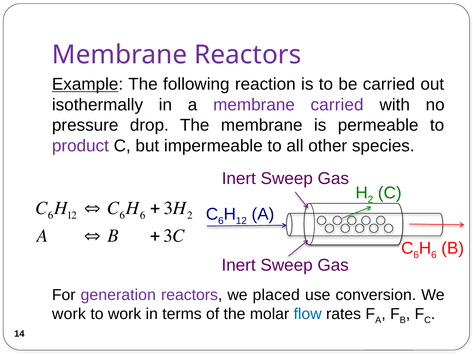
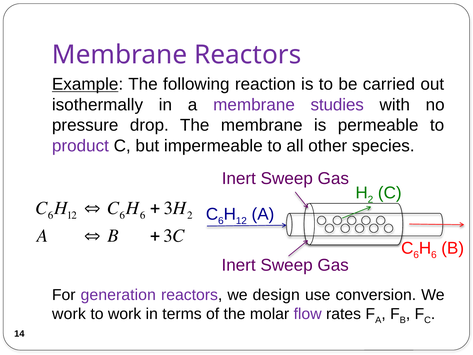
membrane carried: carried -> studies
placed: placed -> design
flow colour: blue -> purple
